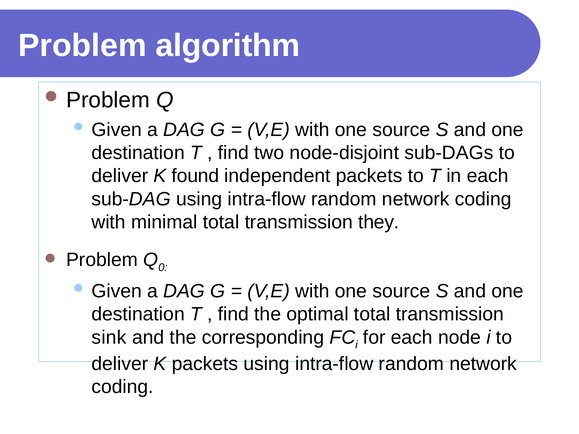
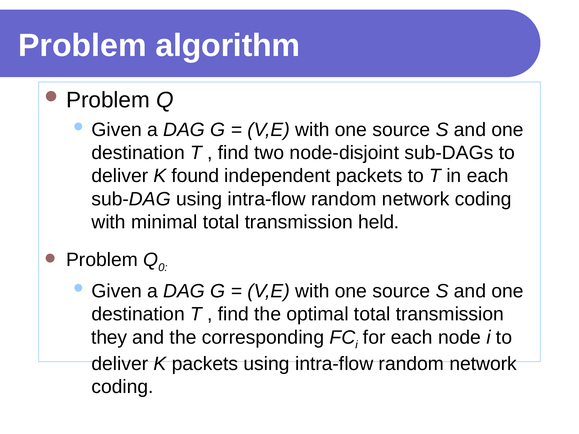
they: they -> held
sink: sink -> they
